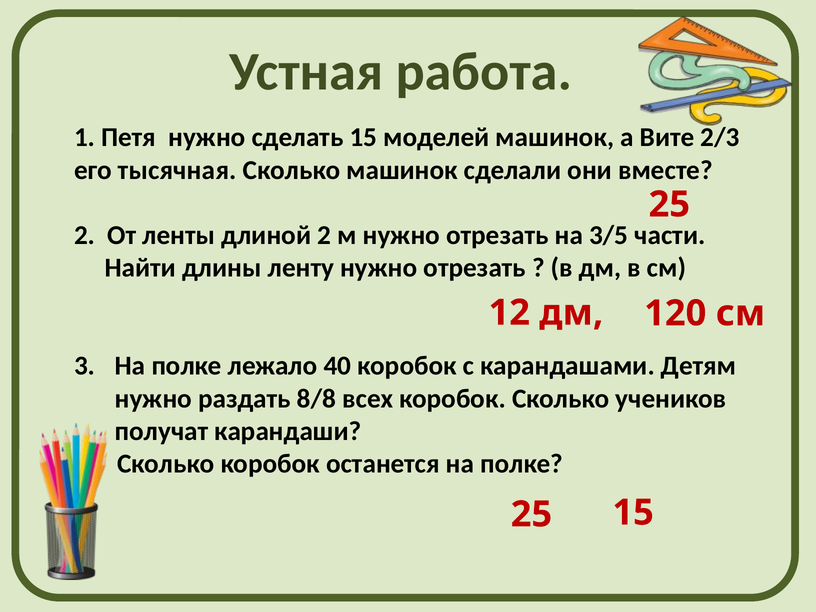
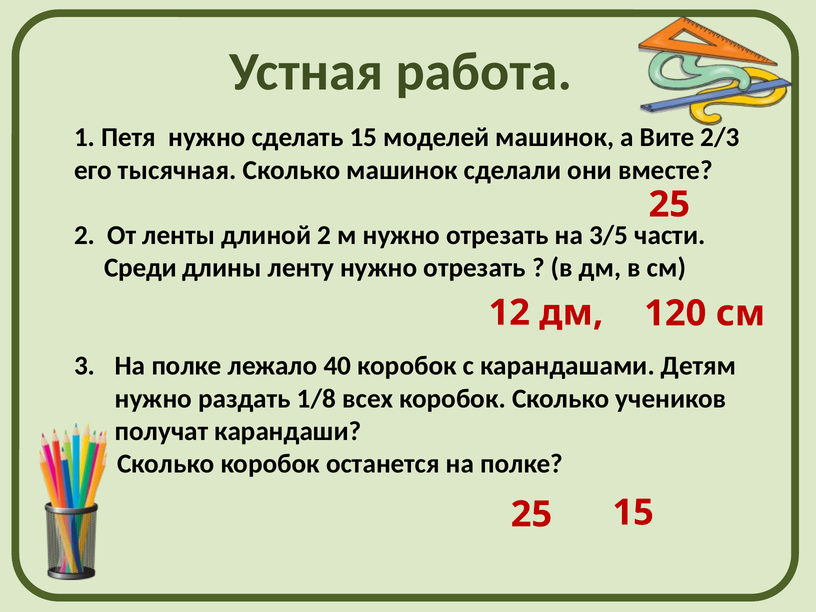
Найти: Найти -> Среди
8/8: 8/8 -> 1/8
